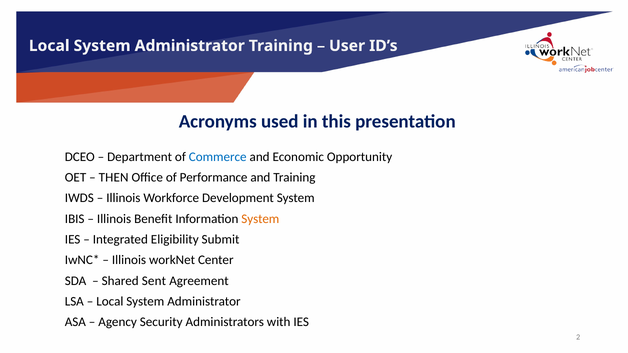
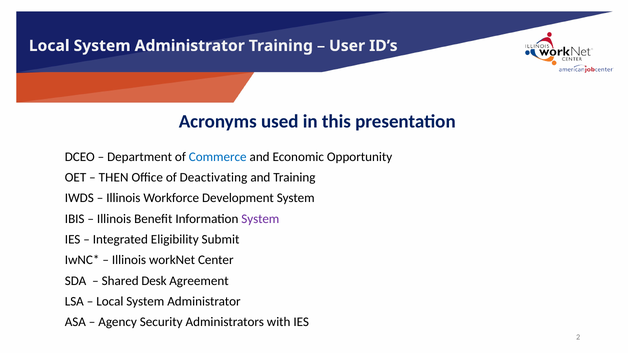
Performance: Performance -> Deactivating
System at (260, 219) colour: orange -> purple
Sent: Sent -> Desk
